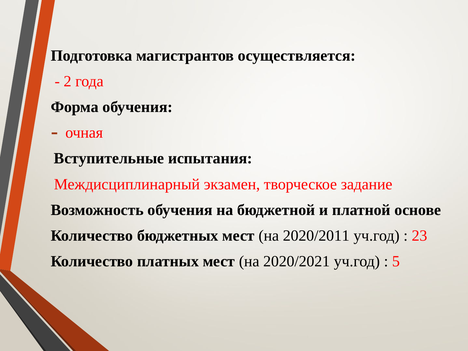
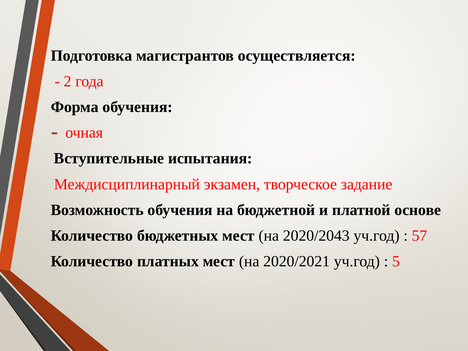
2020/2011: 2020/2011 -> 2020/2043
23: 23 -> 57
